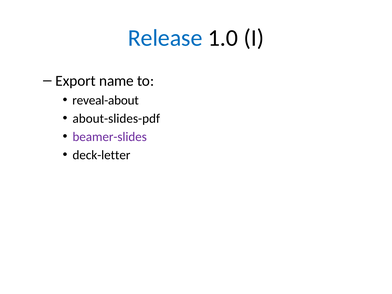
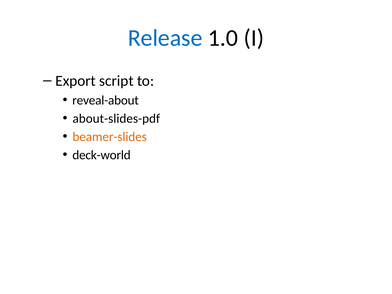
name: name -> script
beamer-slides colour: purple -> orange
deck-letter: deck-letter -> deck-world
